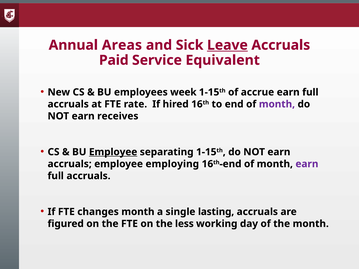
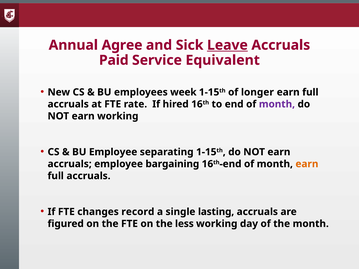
Areas: Areas -> Agree
accrue: accrue -> longer
earn receives: receives -> working
Employee at (113, 152) underline: present -> none
employing: employing -> bargaining
earn at (307, 164) colour: purple -> orange
changes month: month -> record
